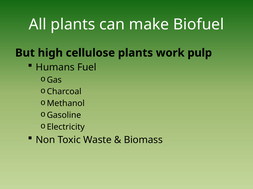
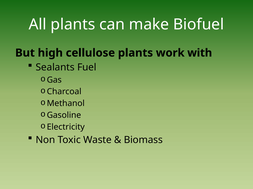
pulp: pulp -> with
Humans: Humans -> Sealants
